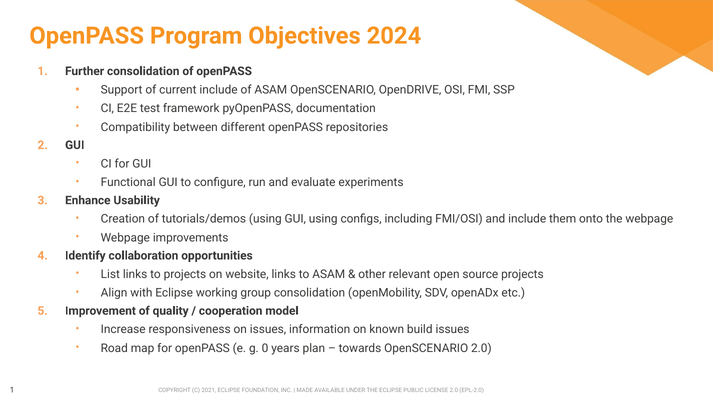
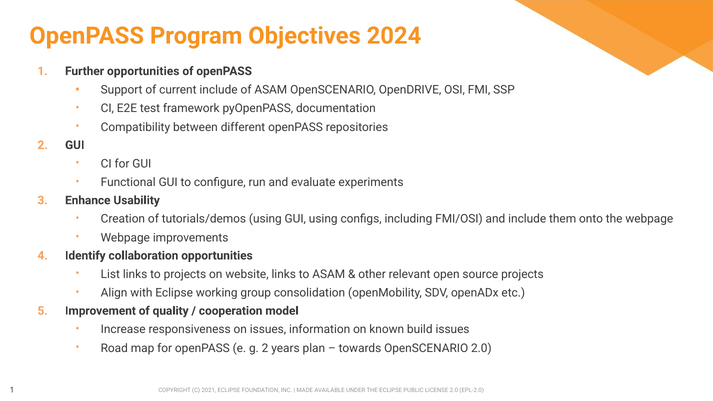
Further consolidation: consolidation -> opportunities
g 0: 0 -> 2
